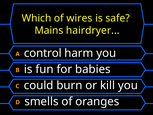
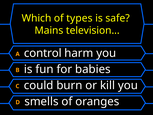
wires: wires -> types
hairdryer: hairdryer -> television
